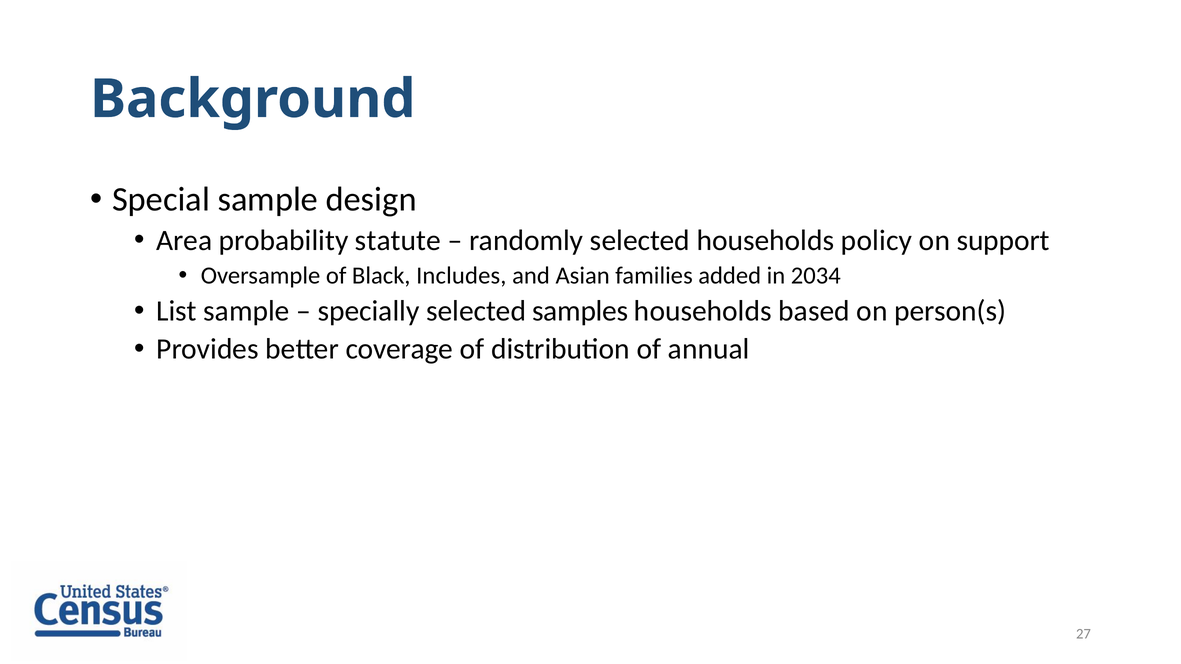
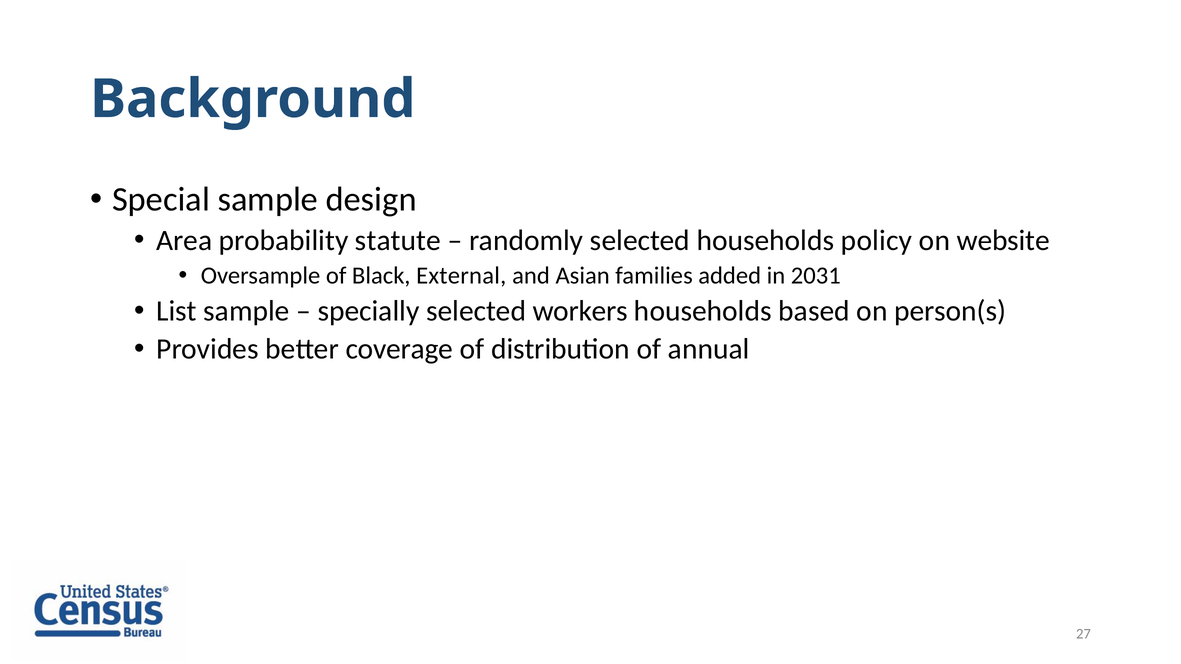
support: support -> website
Includes: Includes -> External
2034: 2034 -> 2031
samples: samples -> workers
